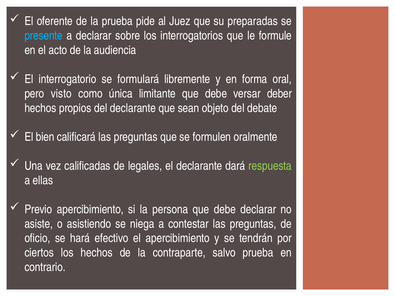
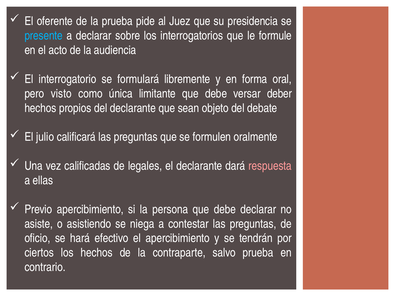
preparadas: preparadas -> presidencia
bien: bien -> julio
respuesta colour: light green -> pink
